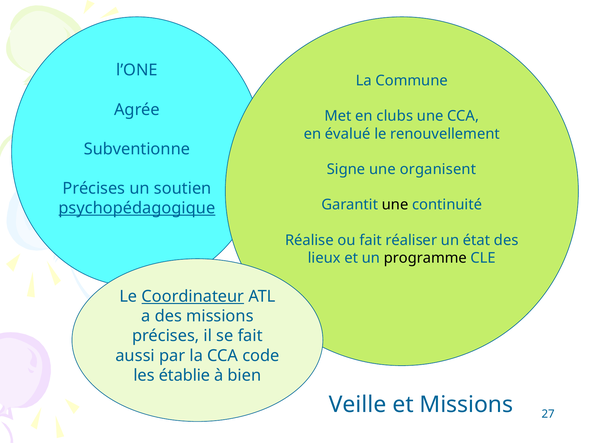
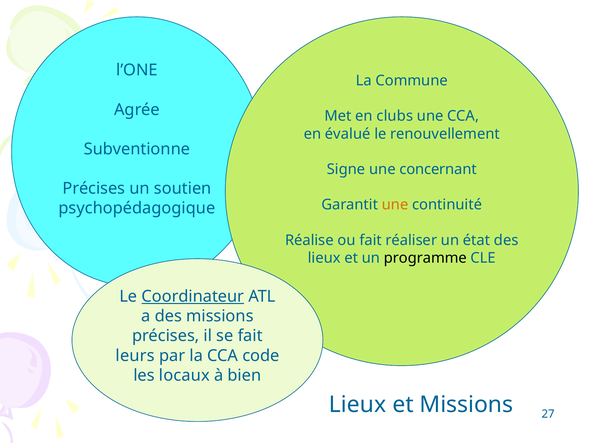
organisent: organisent -> concernant
une at (395, 204) colour: black -> orange
psychopédagogique underline: present -> none
aussi: aussi -> leurs
établie: établie -> locaux
Veille at (358, 404): Veille -> Lieux
